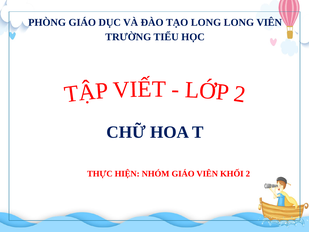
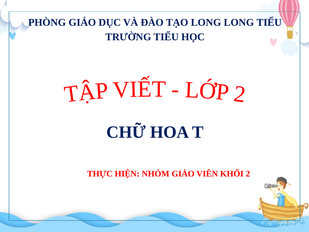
LONG VIÊN: VIÊN -> TIỂU
